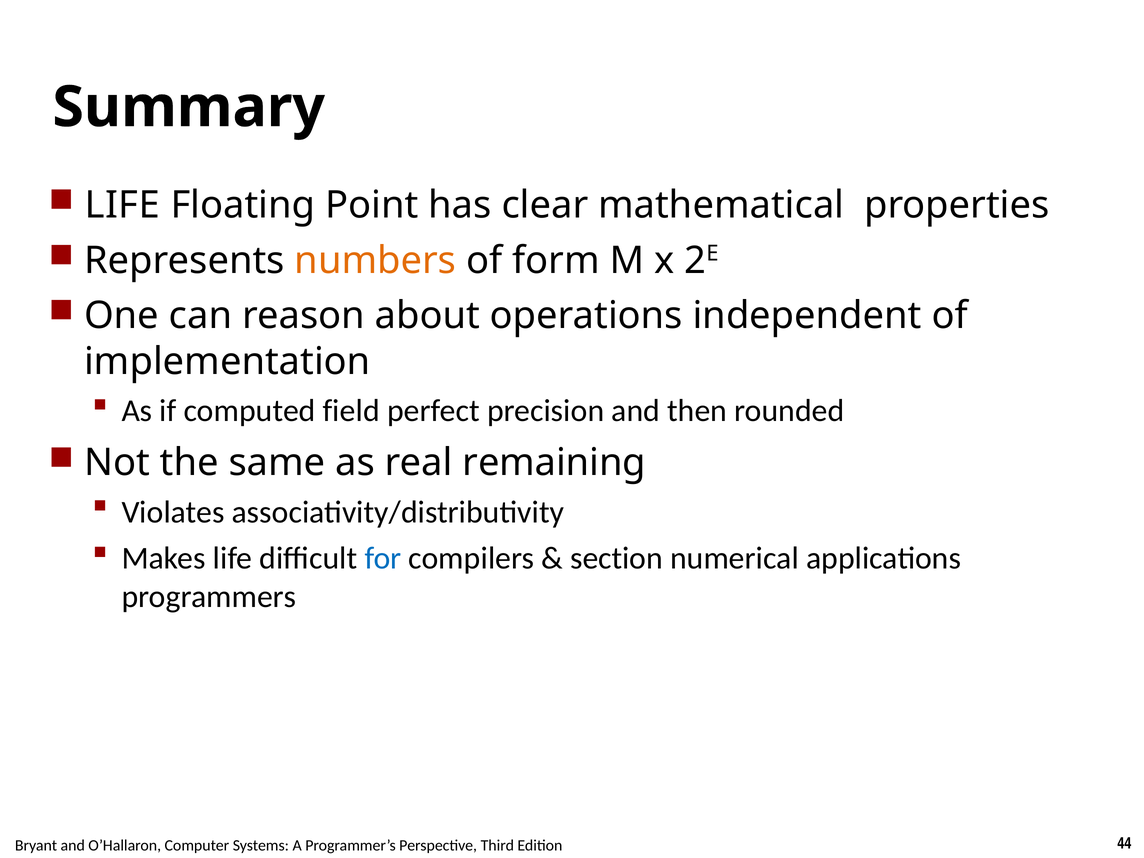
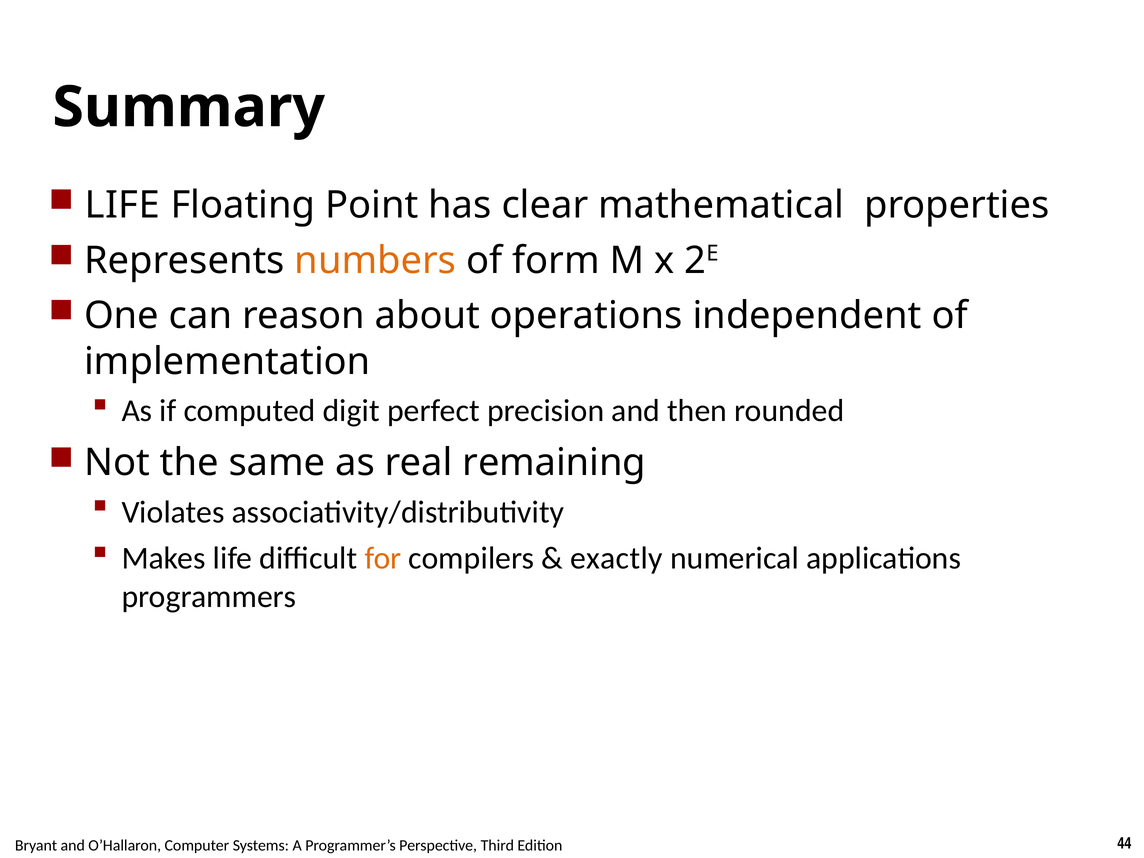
field: field -> digit
for colour: blue -> orange
section: section -> exactly
